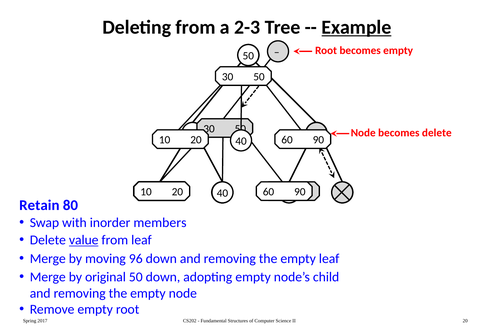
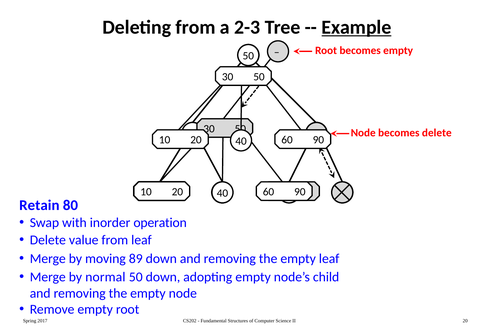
members: members -> operation
value underline: present -> none
96: 96 -> 89
original: original -> normal
